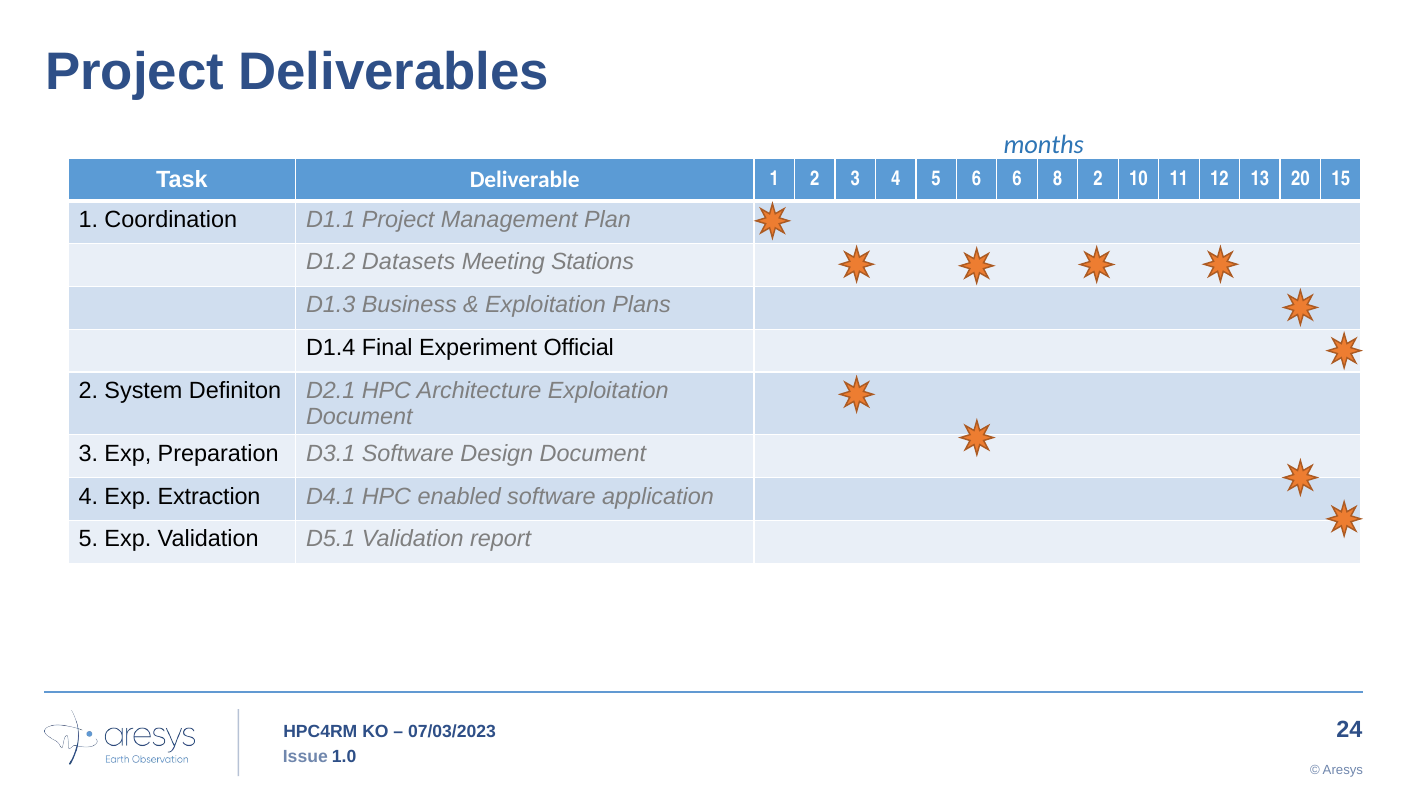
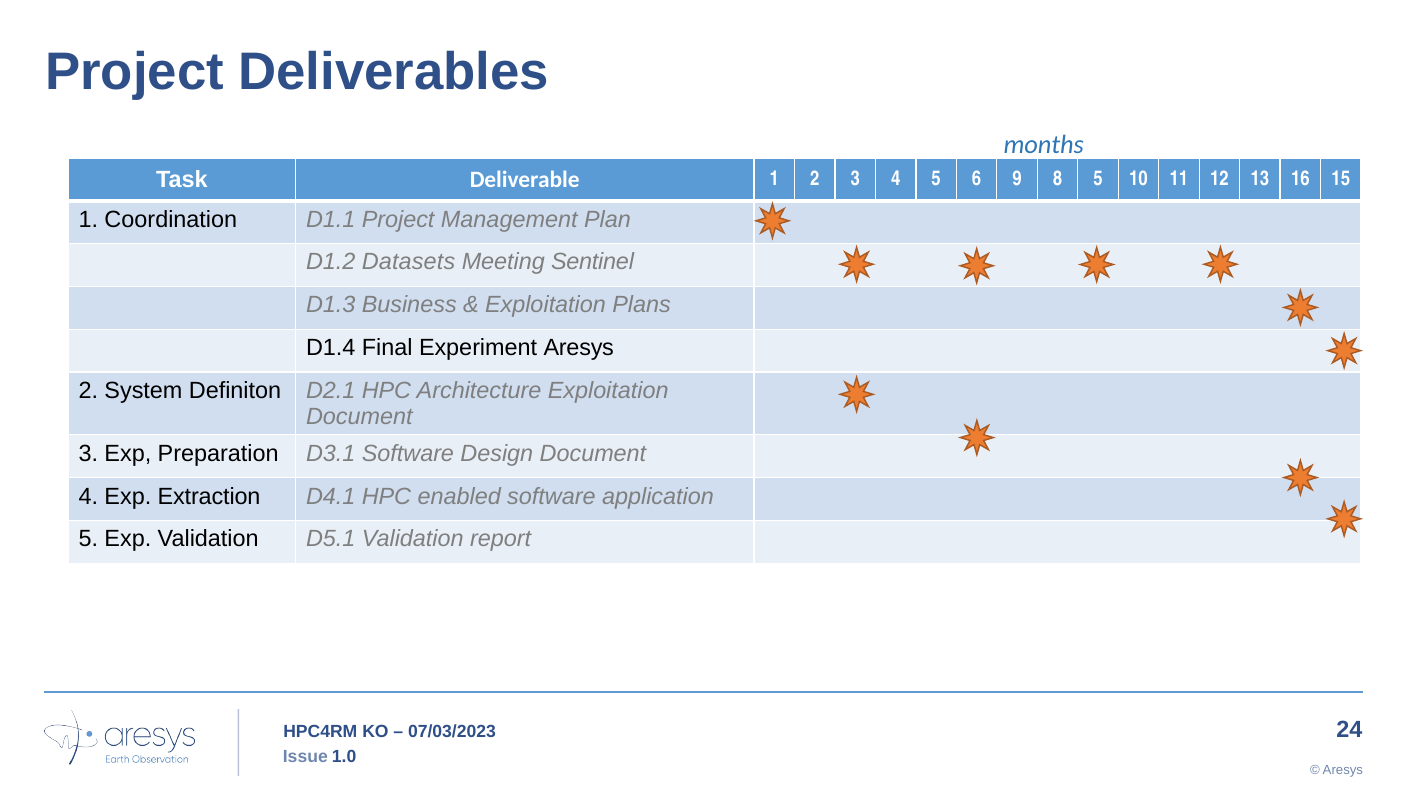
6 6: 6 -> 9
8 2: 2 -> 5
20: 20 -> 16
Stations: Stations -> Sentinel
Experiment Official: Official -> Aresys
